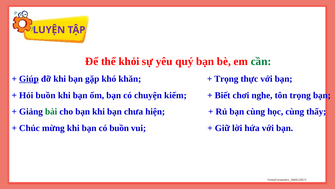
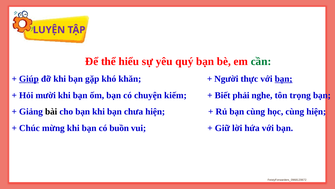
khỏi: khỏi -> hiểu
Trọng at (226, 79): Trọng -> Người
bạn at (284, 79) underline: none -> present
Hỏi buồn: buồn -> mười
chơi: chơi -> phải
bài colour: green -> black
cùng thấy: thấy -> hiện
